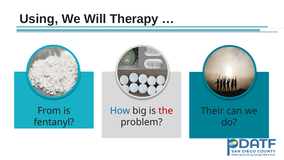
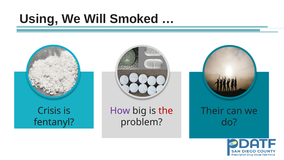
Therapy: Therapy -> Smoked
From: From -> Crisis
How colour: blue -> purple
